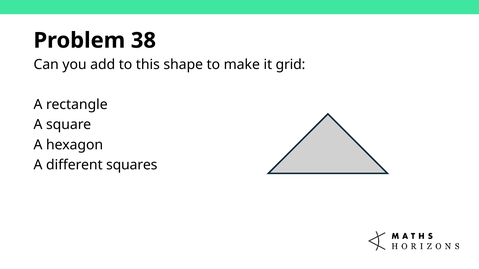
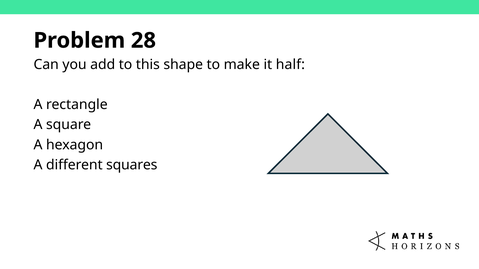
38: 38 -> 28
grid: grid -> half
